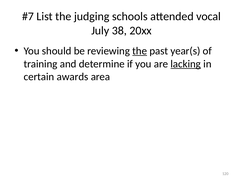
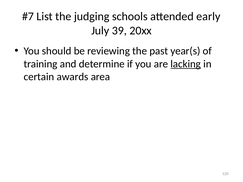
vocal: vocal -> early
38: 38 -> 39
the at (140, 51) underline: present -> none
